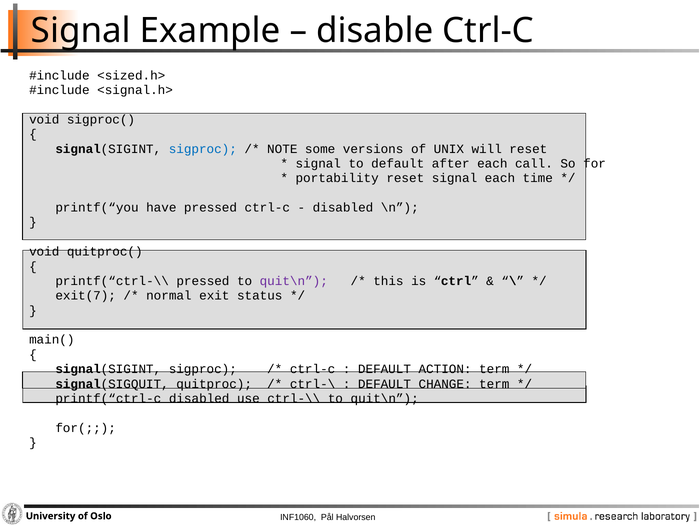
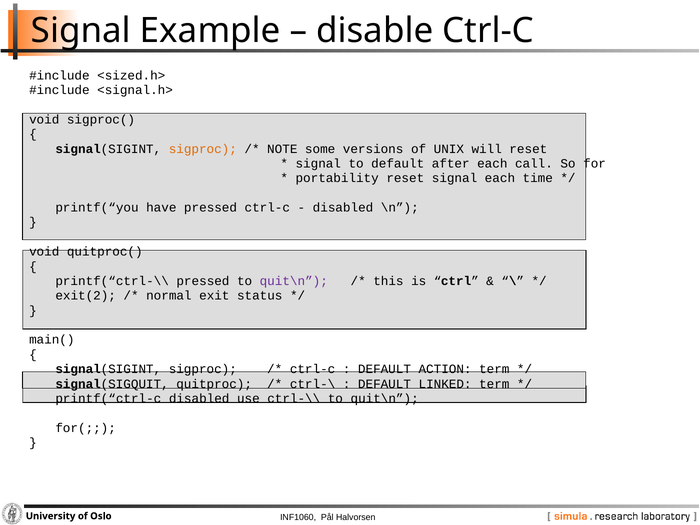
sigproc at (203, 149) colour: blue -> orange
exit(7: exit(7 -> exit(2
CHANGE: CHANGE -> LINKED
